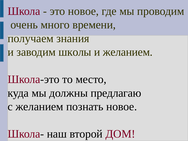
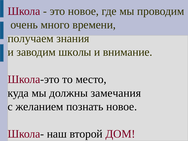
и желанием: желанием -> внимание
предлагаю: предлагаю -> замечания
